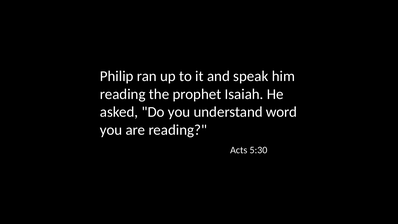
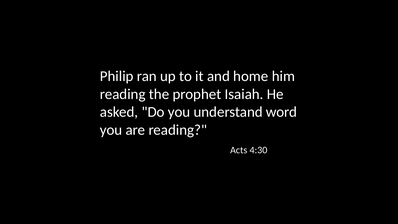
speak: speak -> home
5:30: 5:30 -> 4:30
